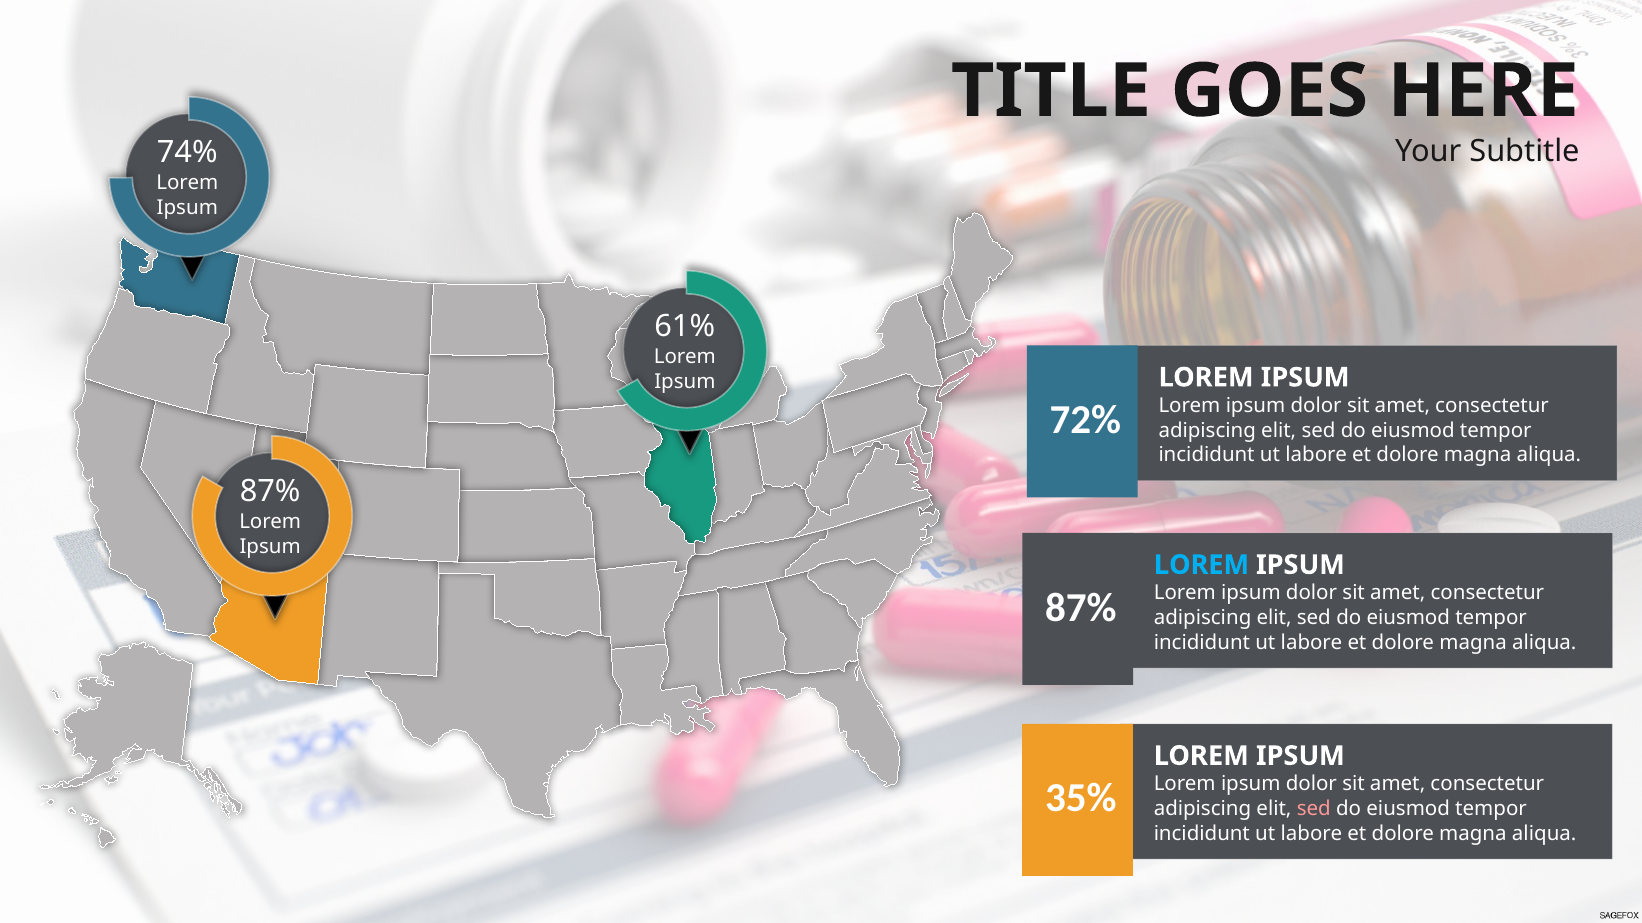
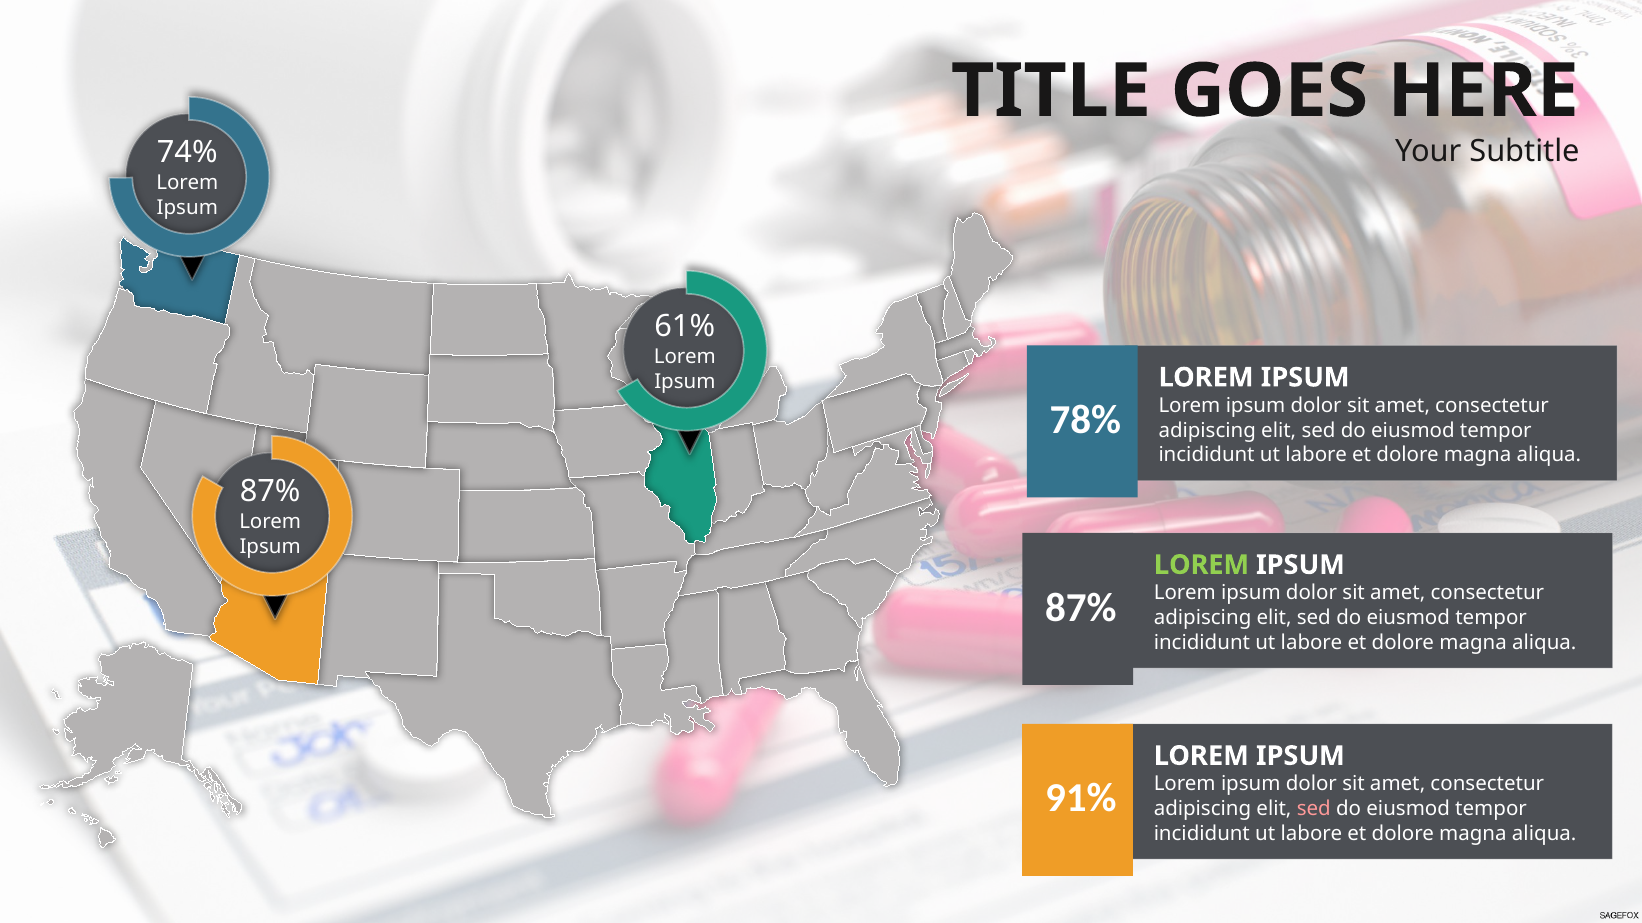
72%: 72% -> 78%
LOREM at (1202, 565) colour: light blue -> light green
35%: 35% -> 91%
